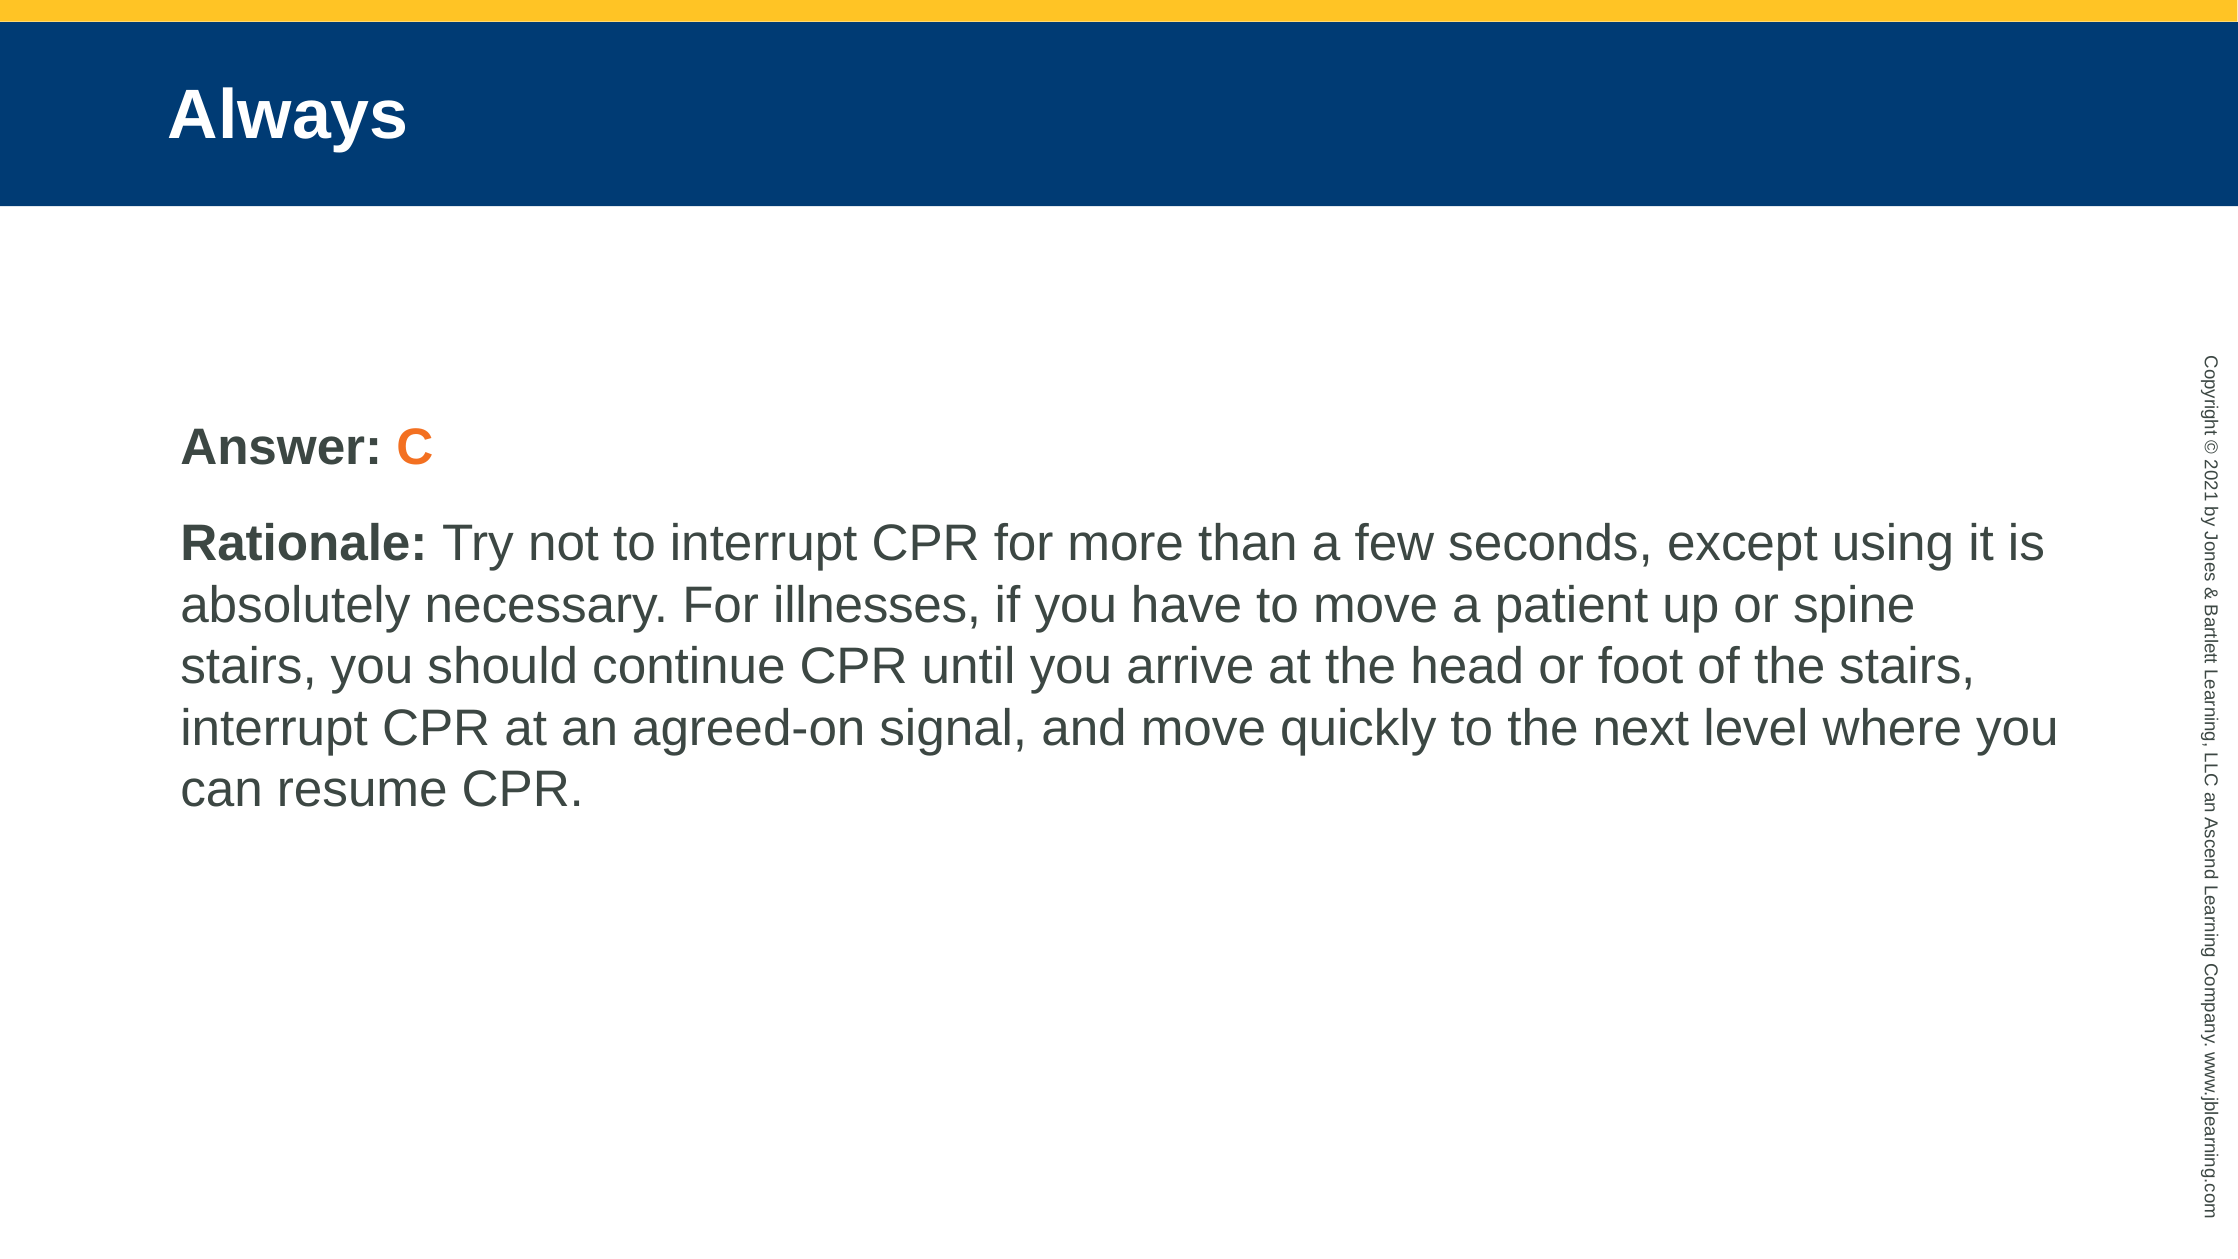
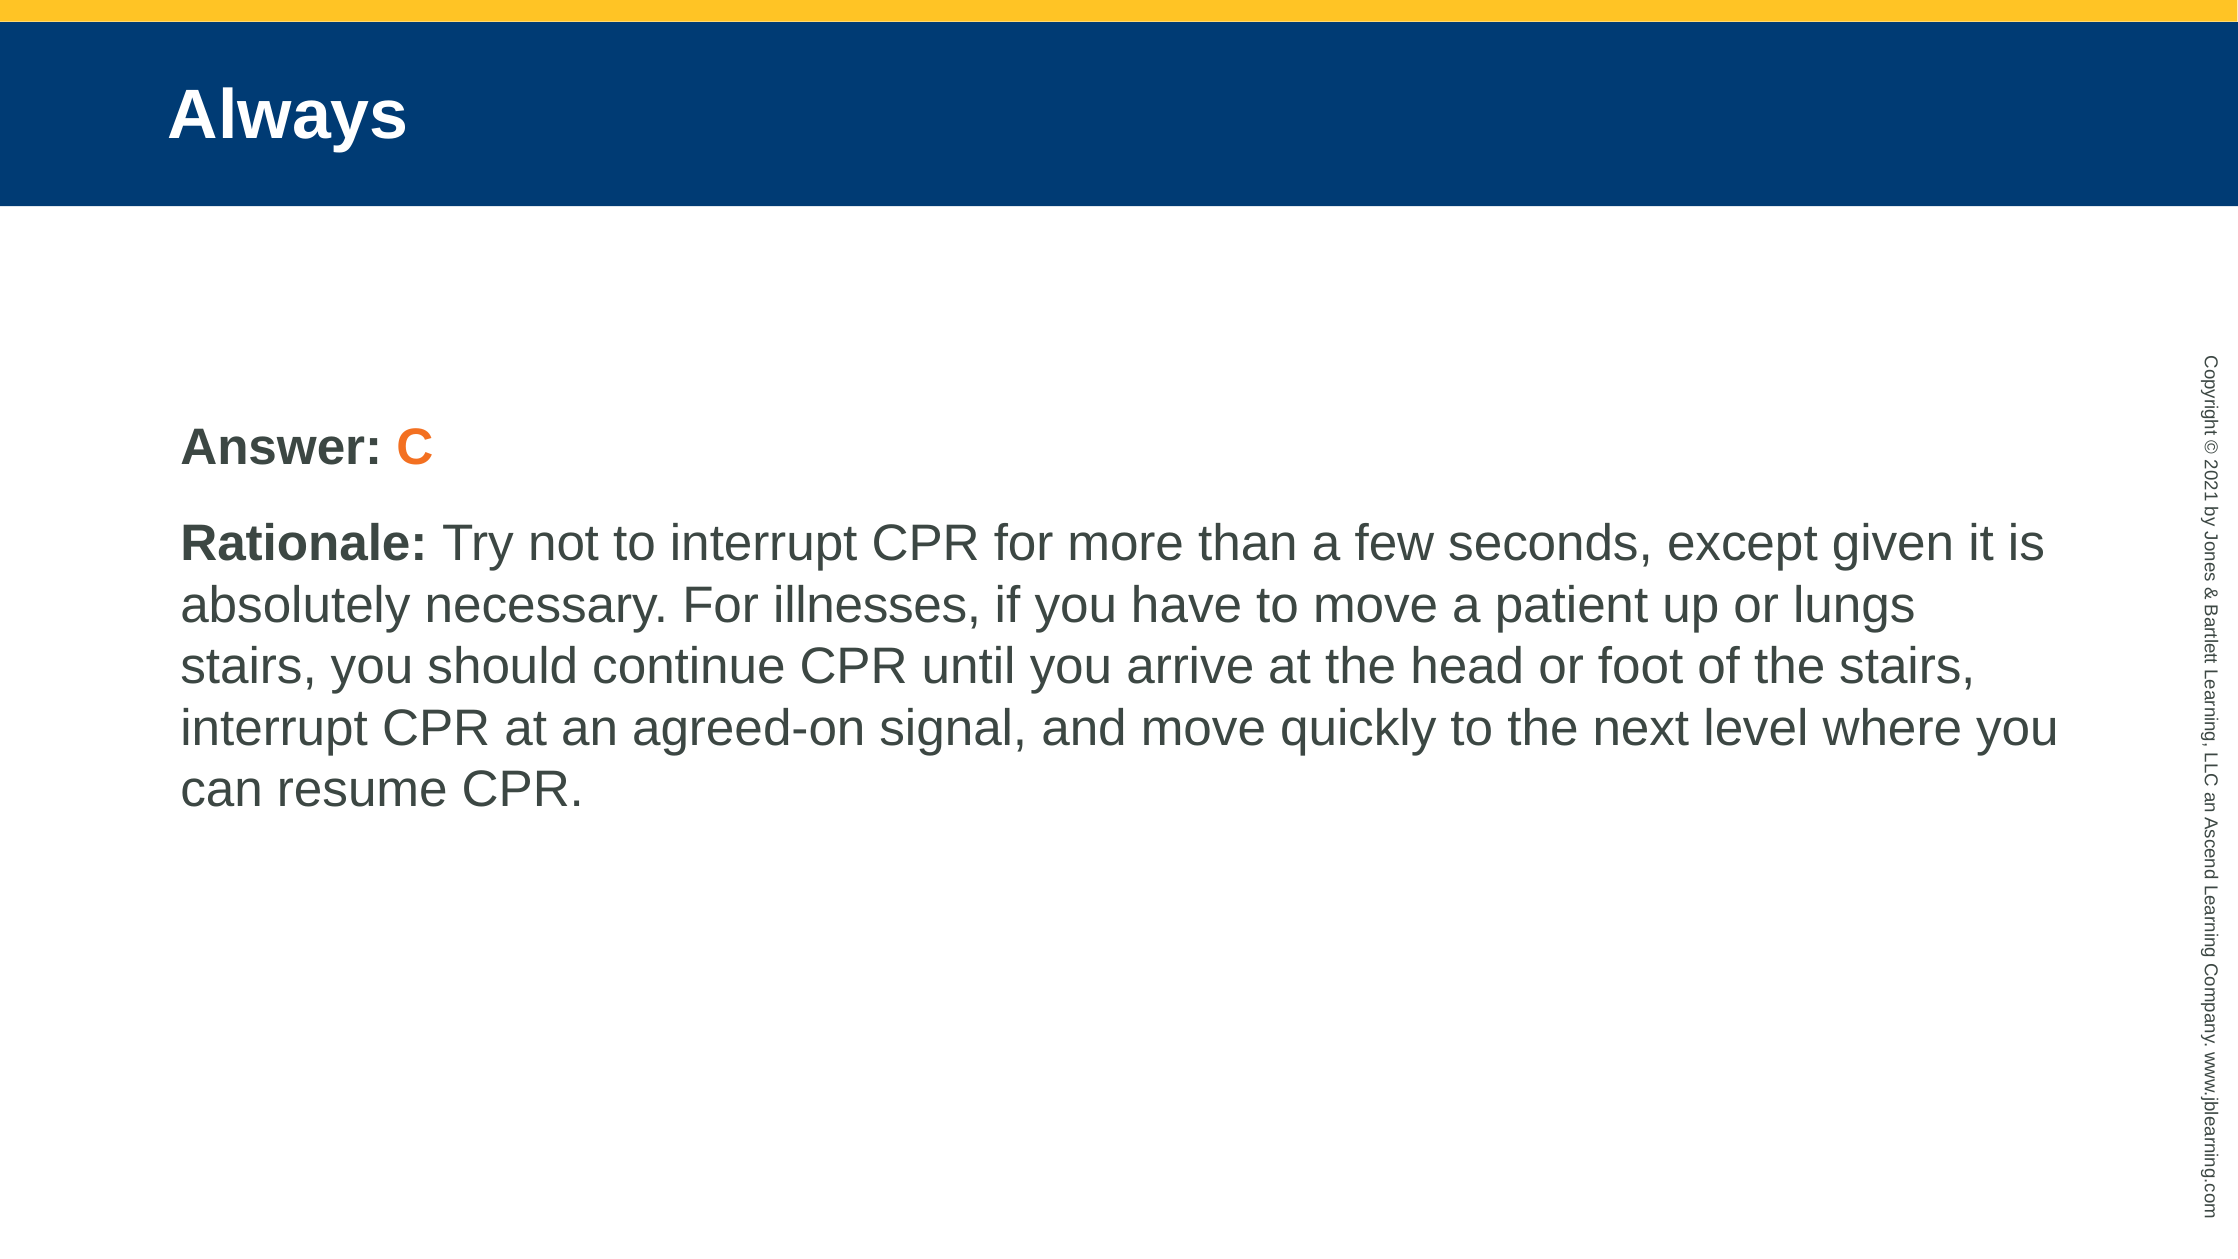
using: using -> given
spine: spine -> lungs
